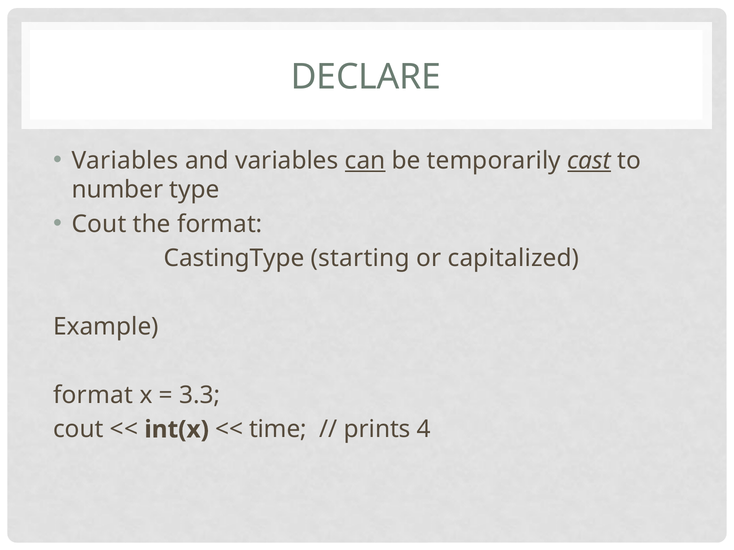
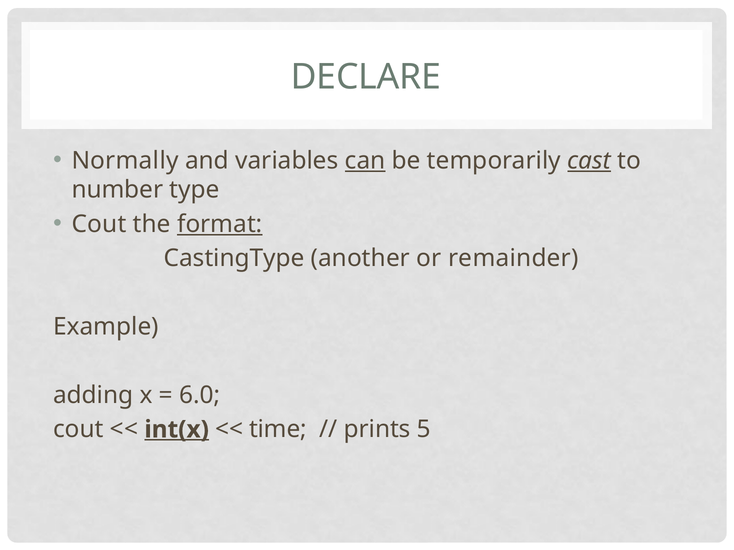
Variables at (125, 161): Variables -> Normally
format at (220, 224) underline: none -> present
starting: starting -> another
capitalized: capitalized -> remainder
format at (93, 396): format -> adding
3.3: 3.3 -> 6.0
int(x underline: none -> present
4: 4 -> 5
